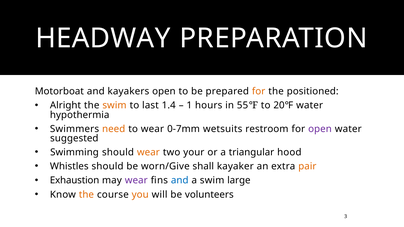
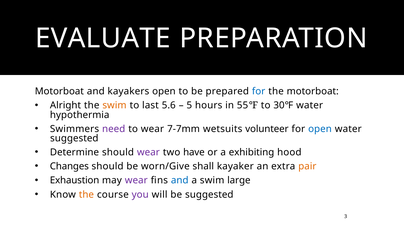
HEADWAY: HEADWAY -> EVALUATE
for at (259, 92) colour: orange -> blue
the positioned: positioned -> motorboat
1.4: 1.4 -> 5.6
1: 1 -> 5
20℉: 20℉ -> 30℉
need colour: orange -> purple
0-7mm: 0-7mm -> 7-7mm
restroom: restroom -> volunteer
open at (320, 129) colour: purple -> blue
Swimming: Swimming -> Determine
wear at (148, 152) colour: orange -> purple
your: your -> have
triangular: triangular -> exhibiting
Whistles: Whistles -> Changes
you colour: orange -> purple
be volunteers: volunteers -> suggested
